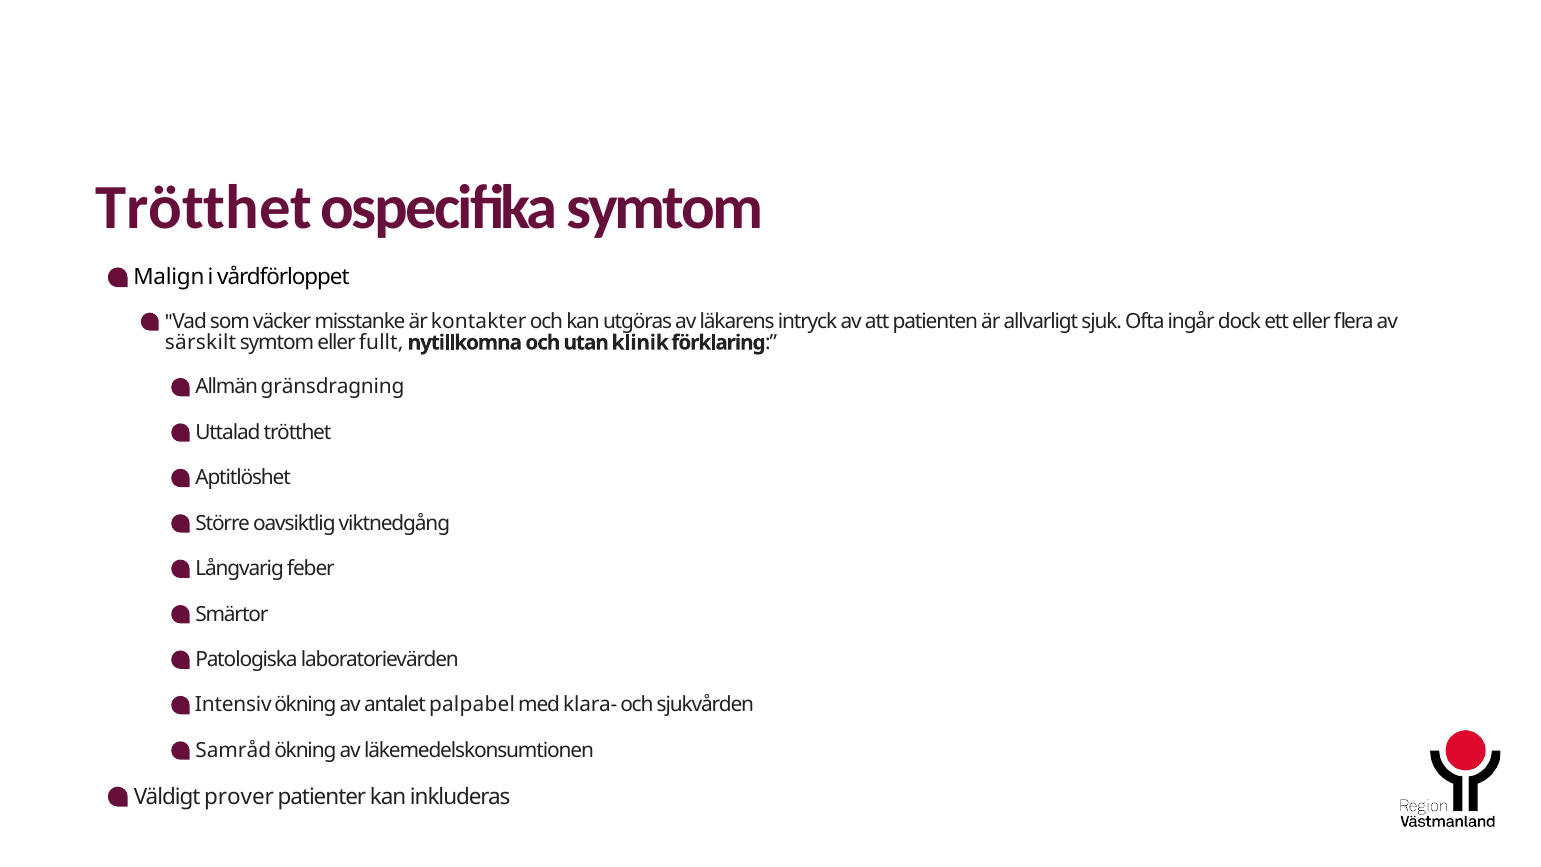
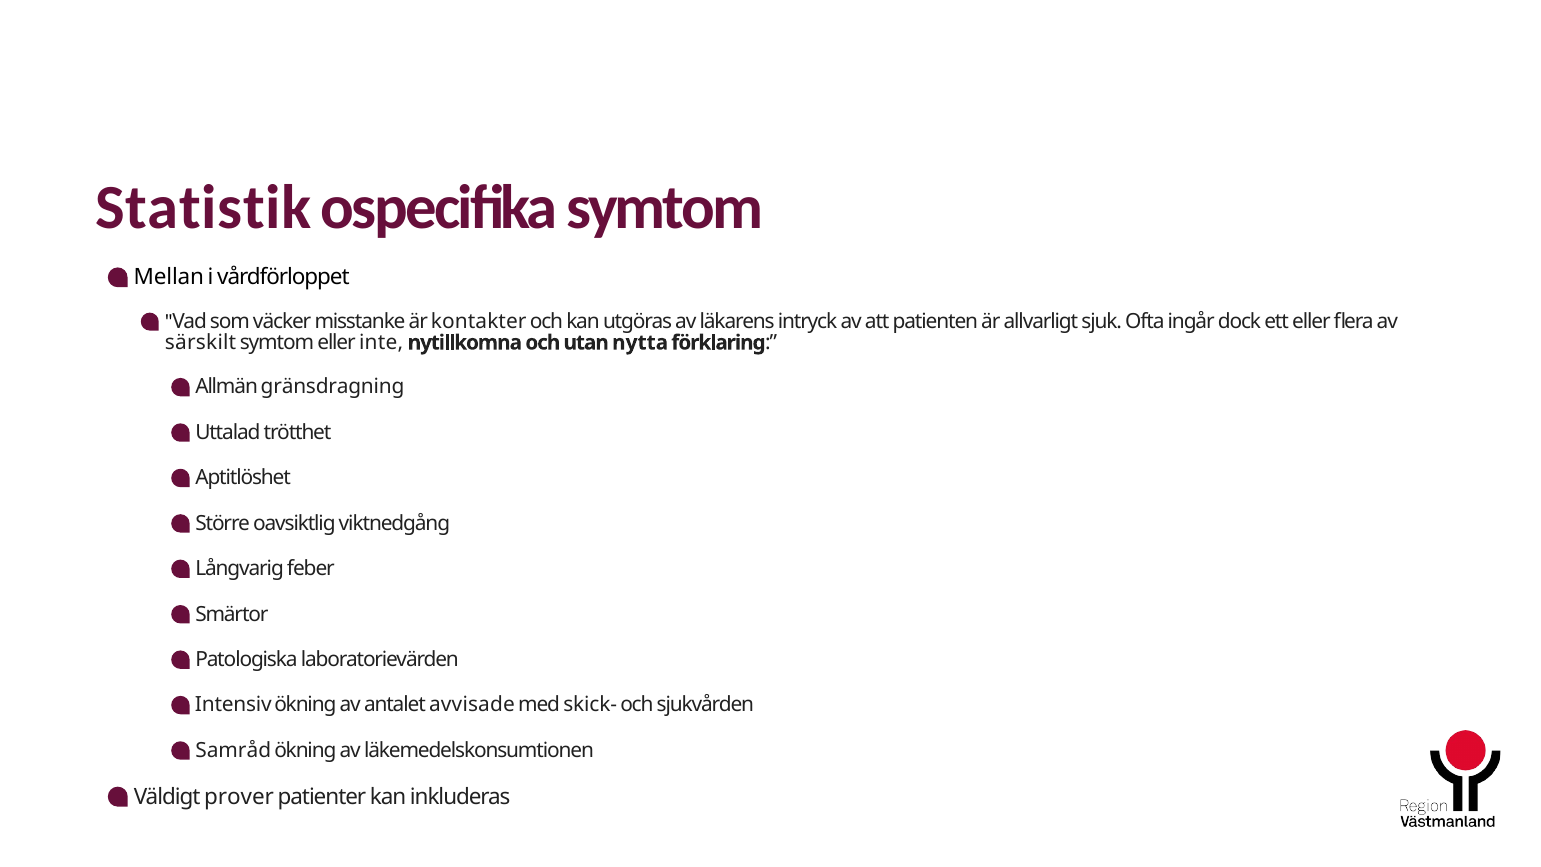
Trötthet at (204, 208): Trötthet -> Statistik
Malign: Malign -> Mellan
fullt: fullt -> inte
klinik: klinik -> nytta
palpabel: palpabel -> avvisade
klara-: klara- -> skick-
